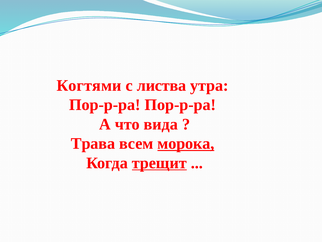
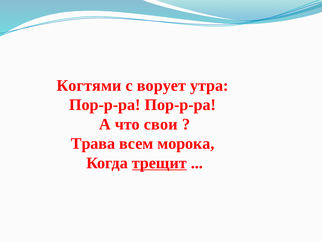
листва: листва -> ворует
вида: вида -> свои
морока underline: present -> none
